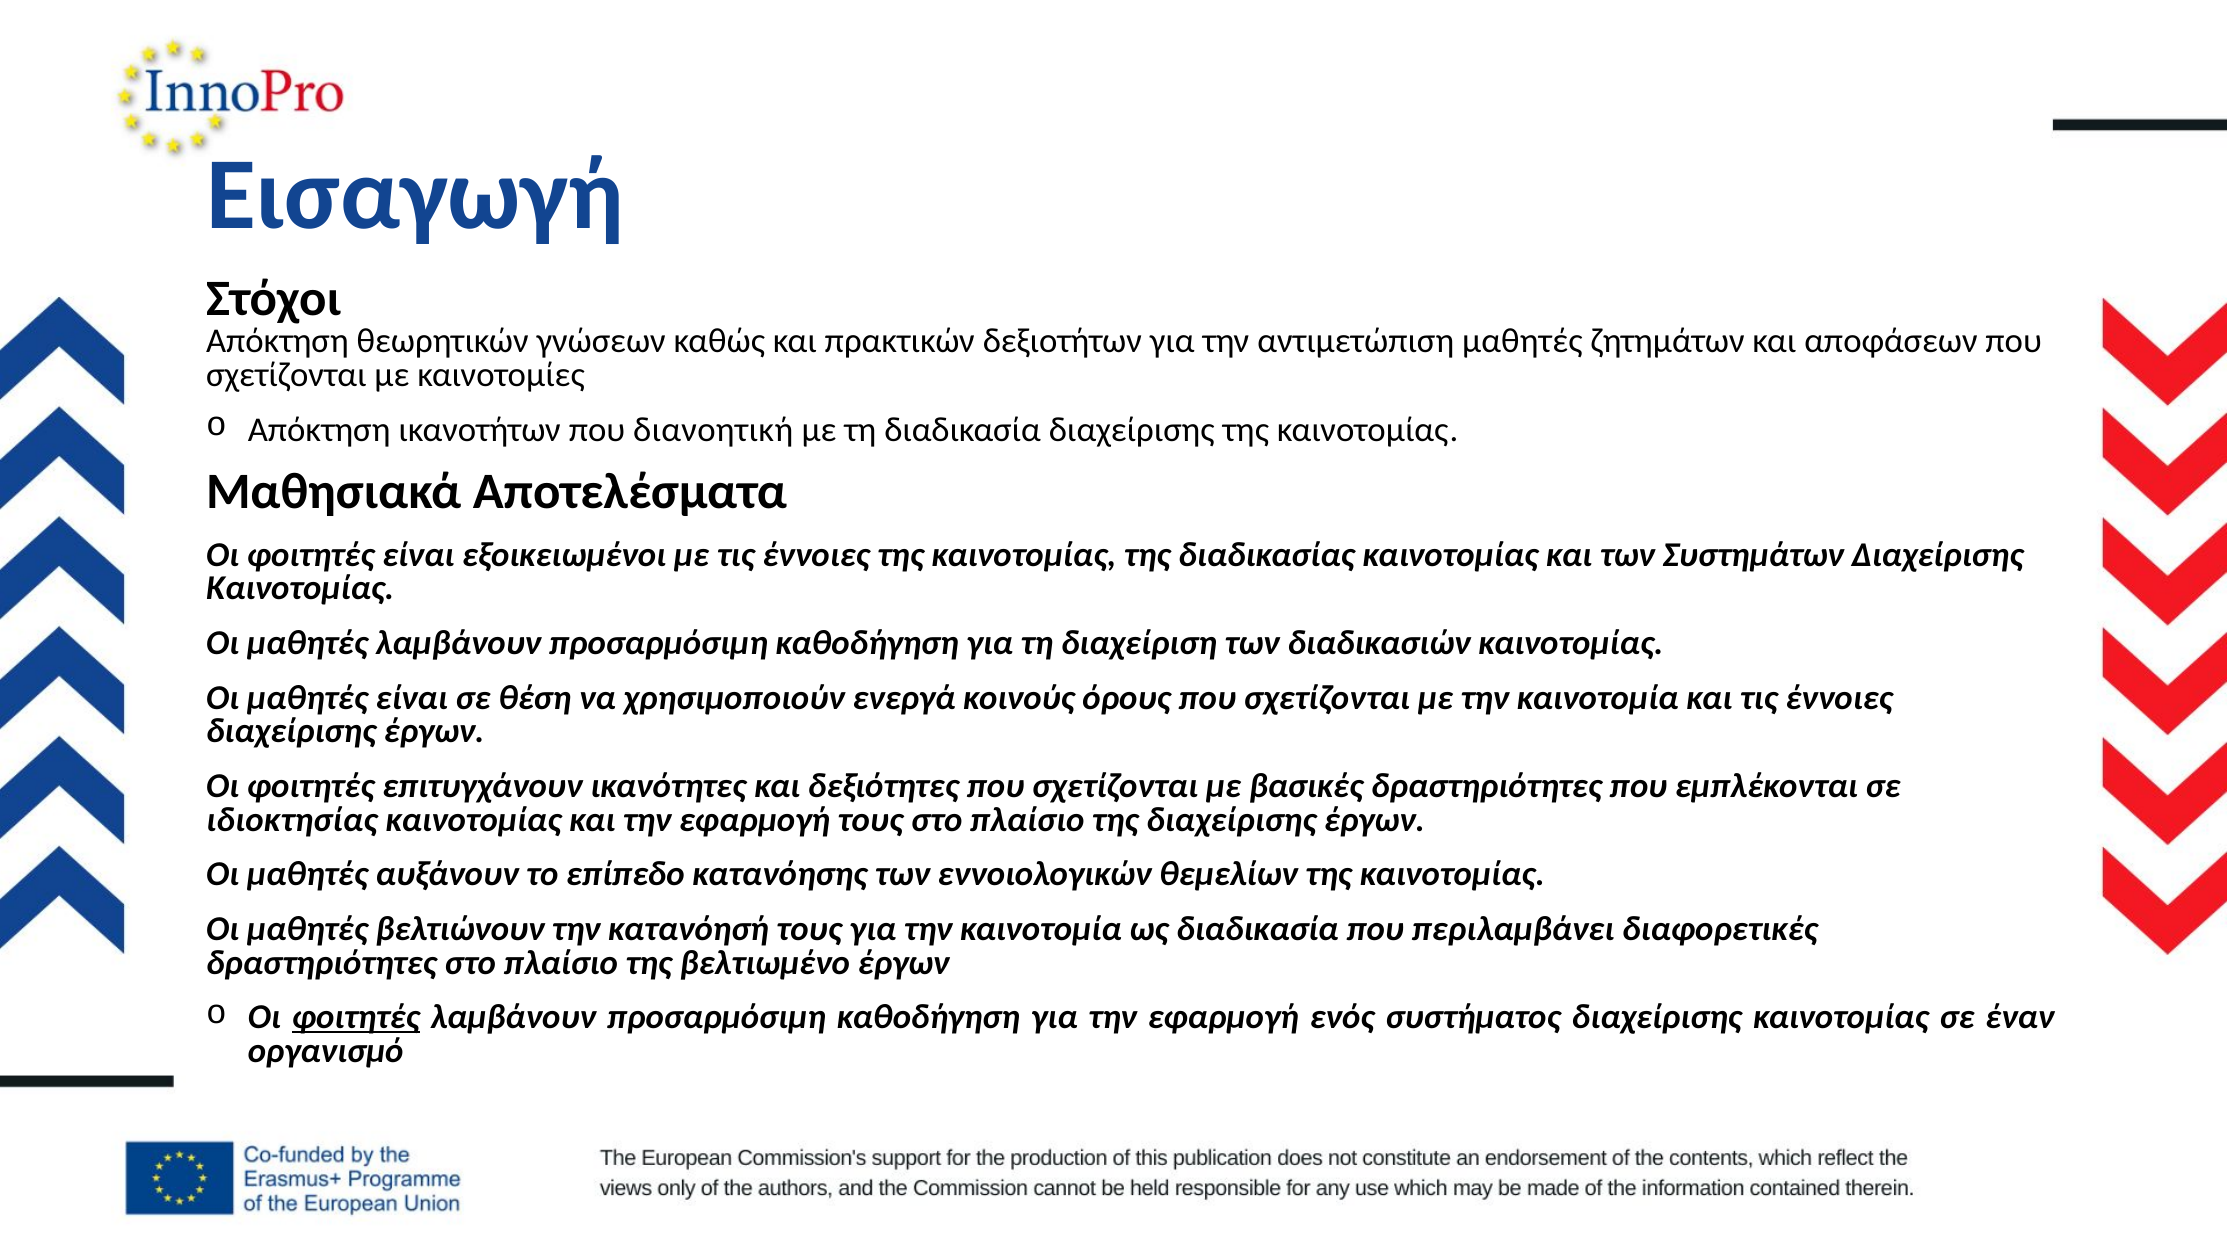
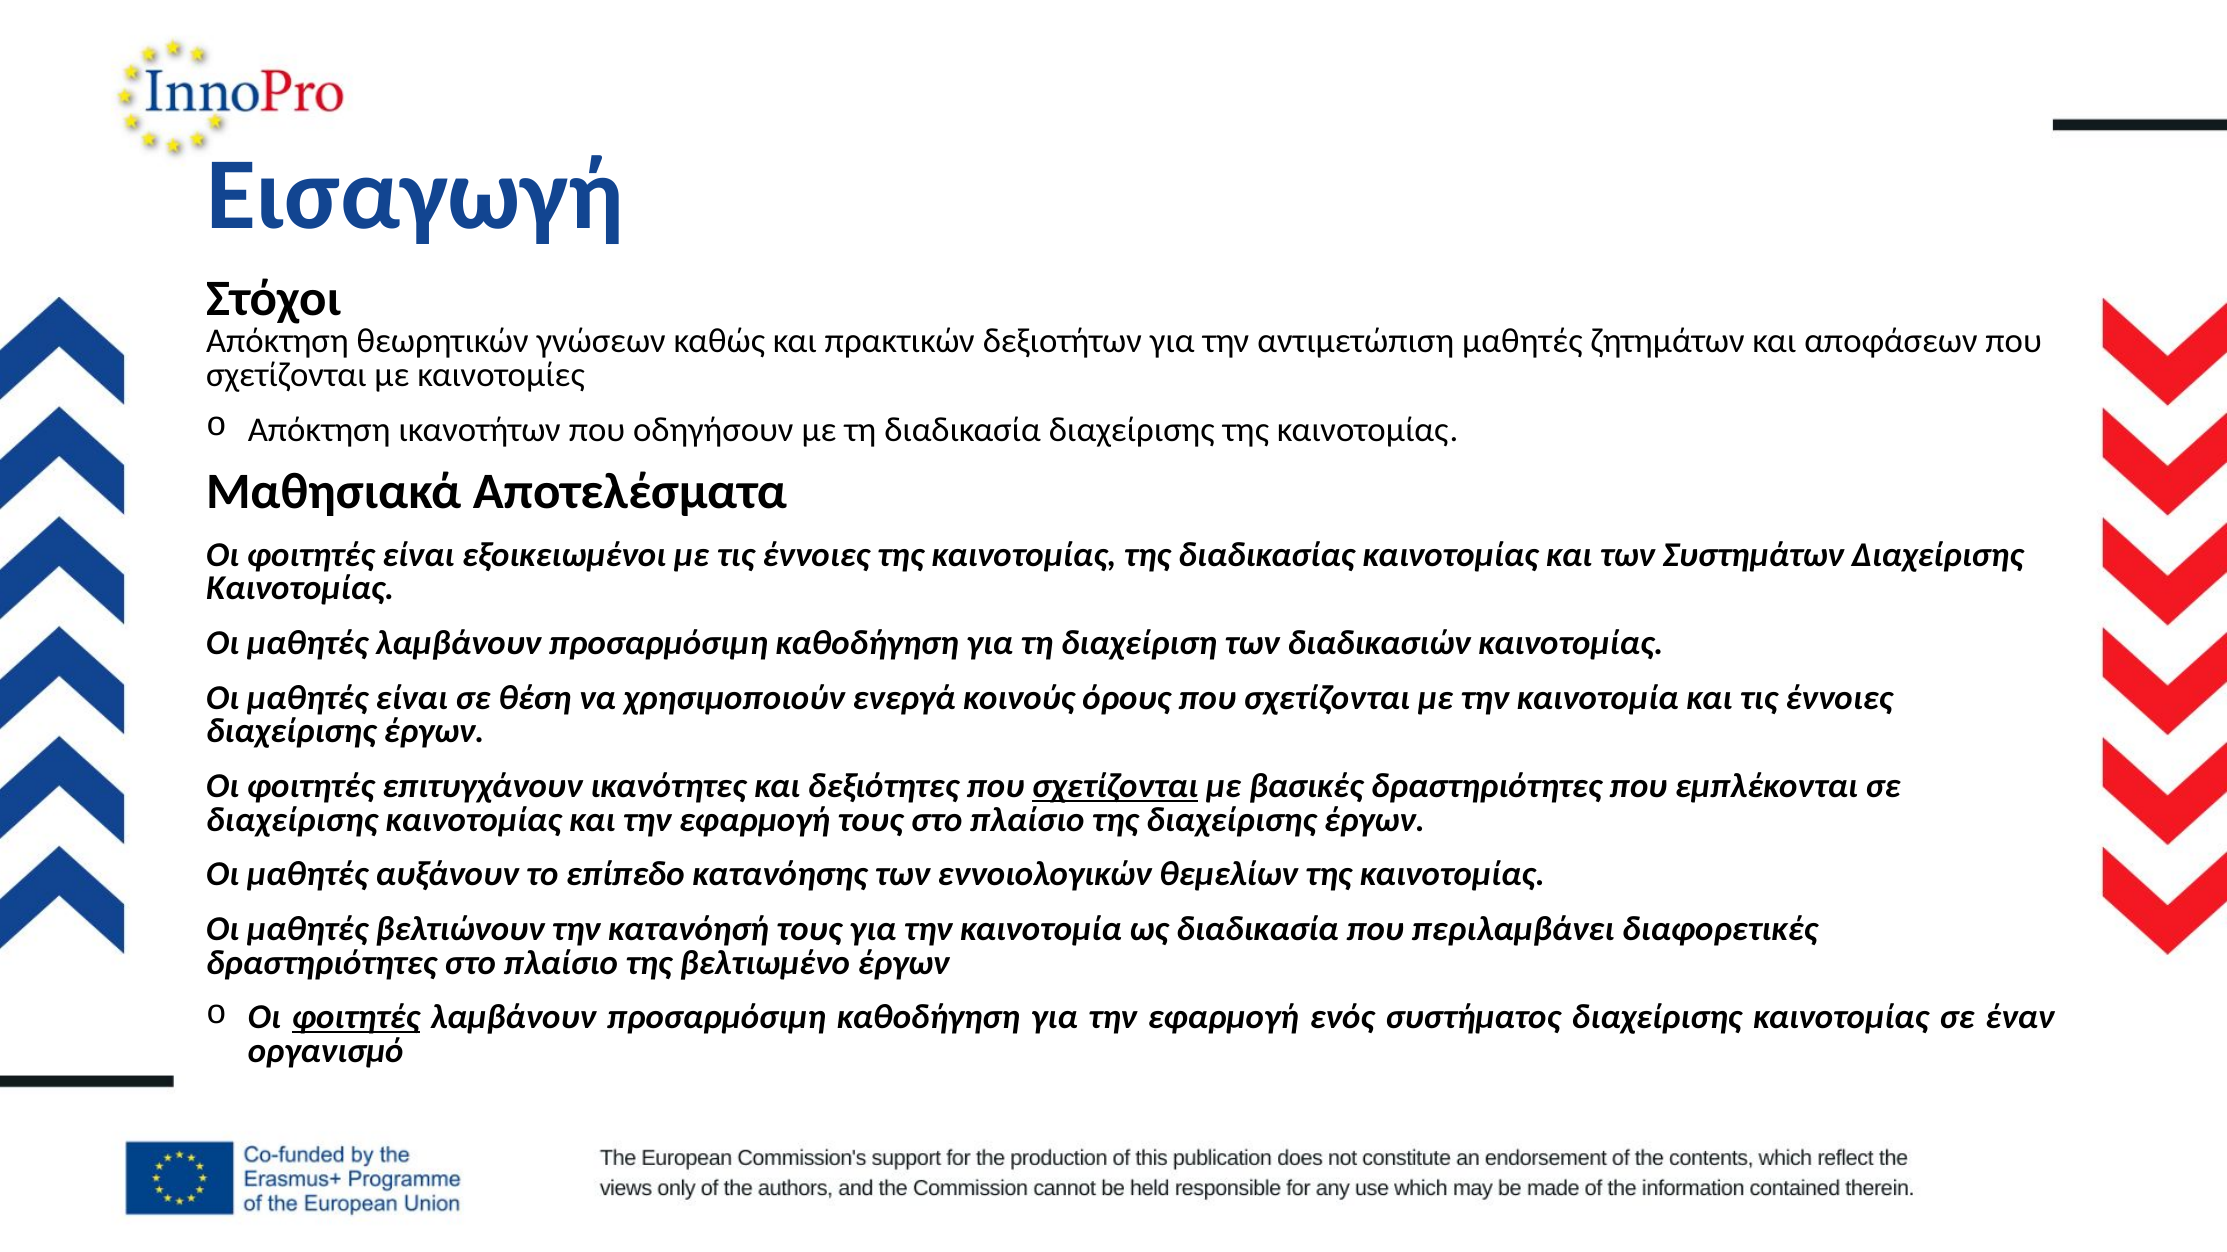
διανοητική: διανοητική -> οδηγήσουν
σχετίζονται at (1115, 786) underline: none -> present
ιδιοκτησίας at (292, 820): ιδιοκτησίας -> διαχείρισης
